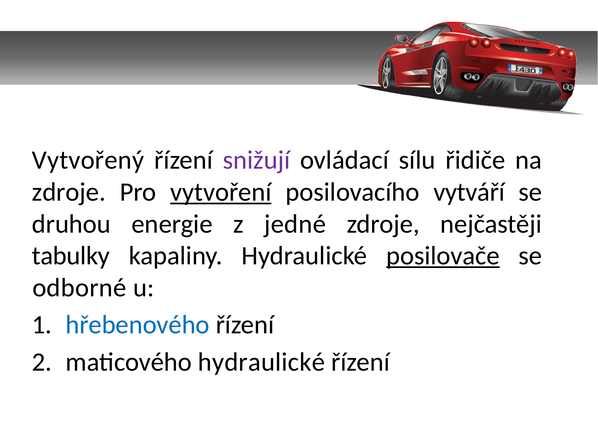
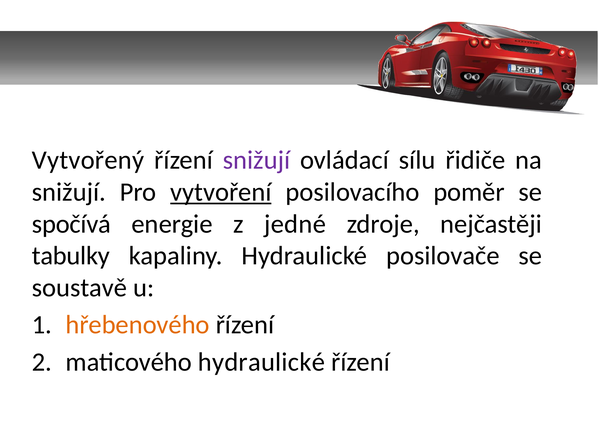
zdroje at (69, 192): zdroje -> snižují
vytváří: vytváří -> poměr
druhou: druhou -> spočívá
posilovače underline: present -> none
odborné: odborné -> soustavě
hřebenového colour: blue -> orange
